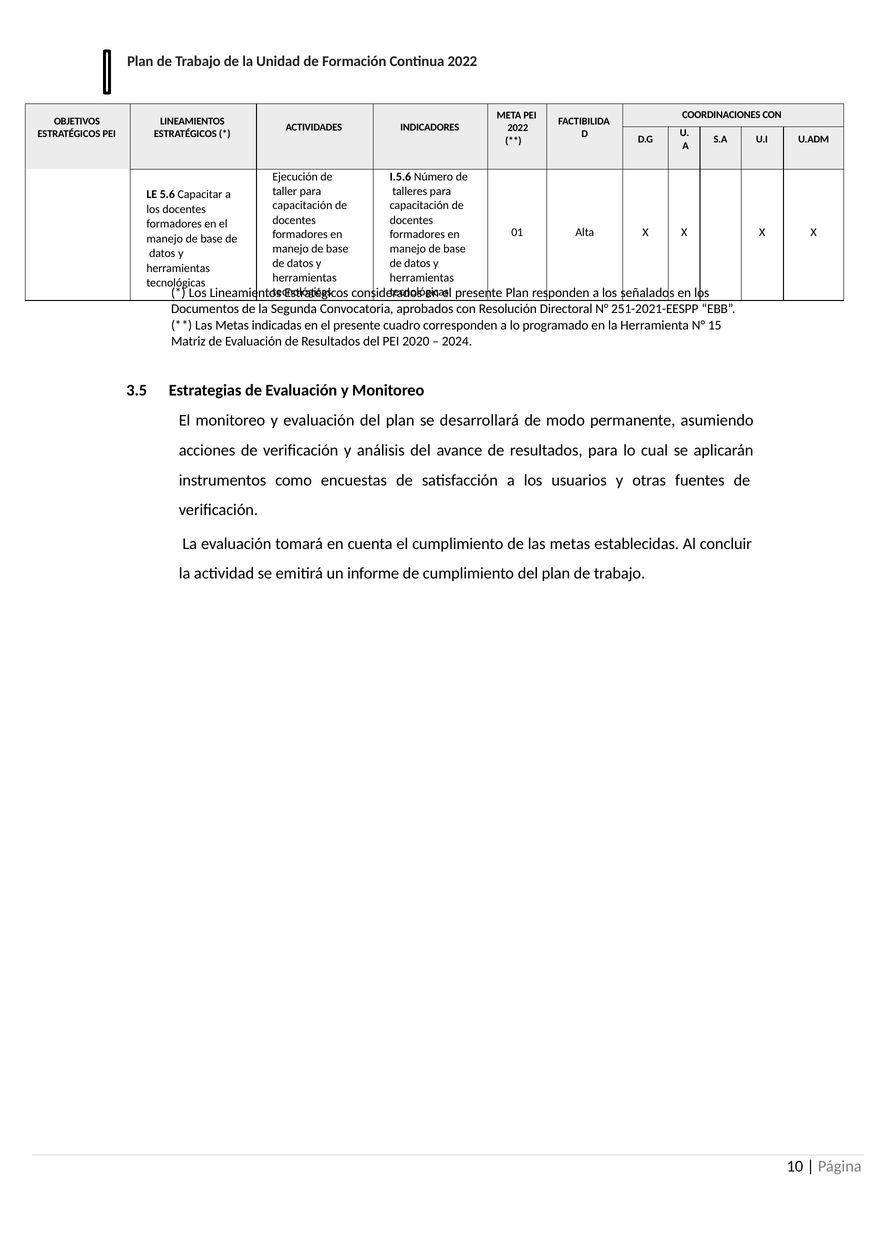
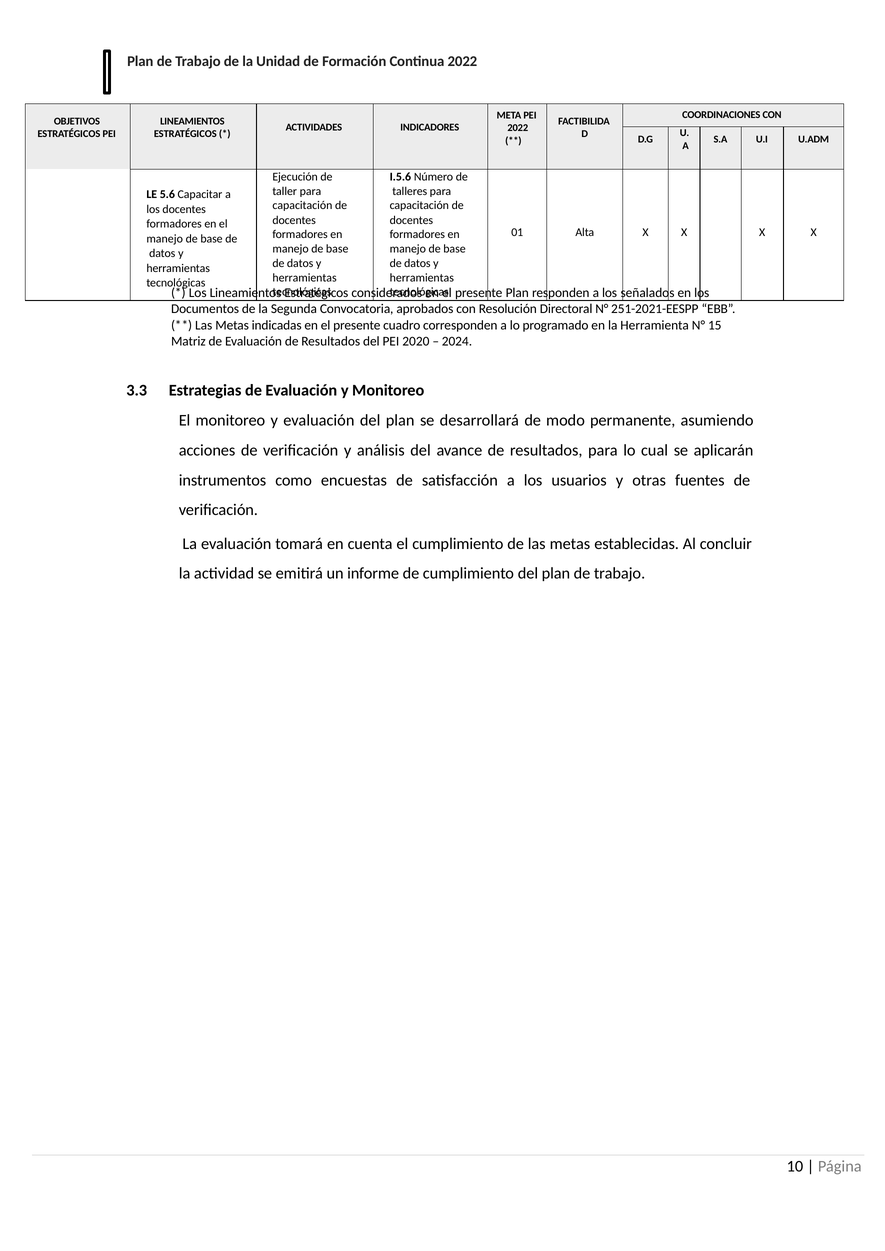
3.5: 3.5 -> 3.3
